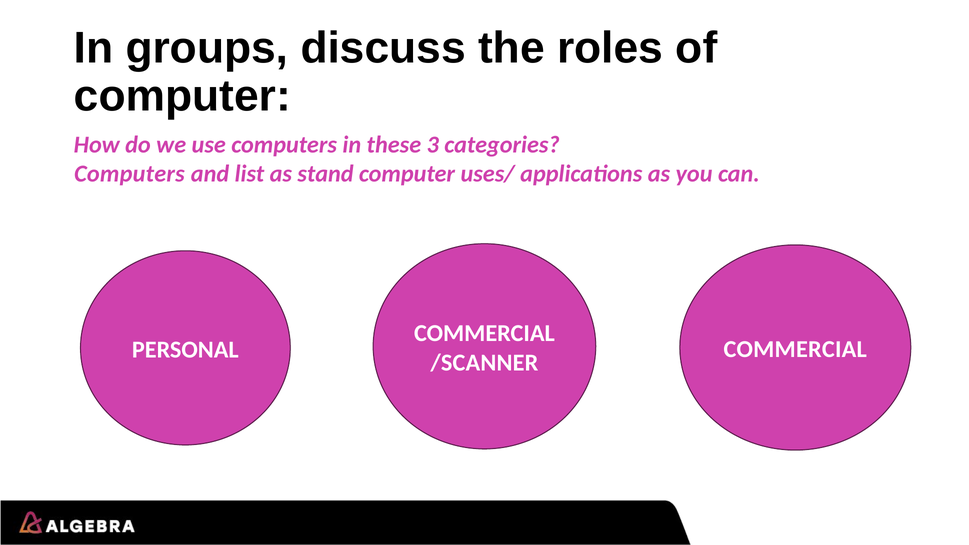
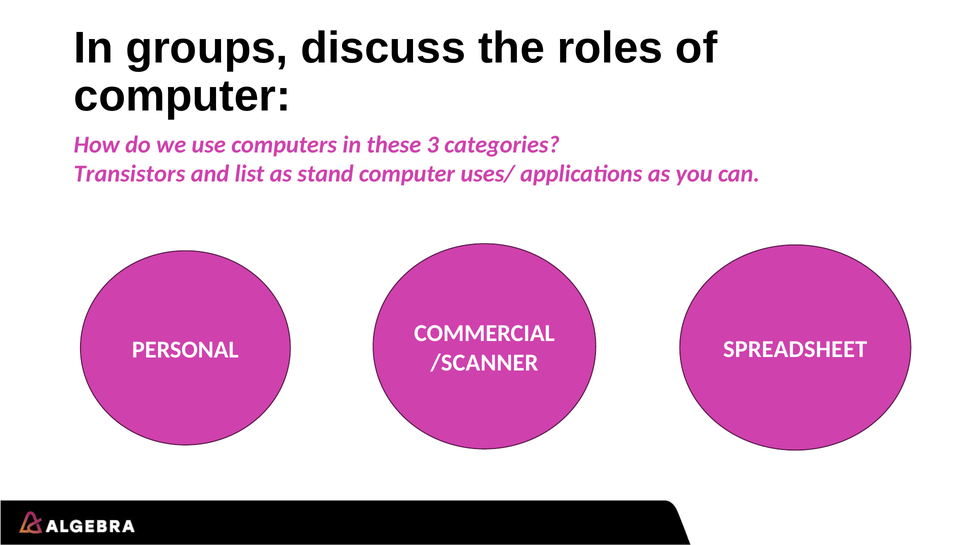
Computers at (129, 174): Computers -> Transistors
PERSONAL COMMERCIAL: COMMERCIAL -> SPREADSHEET
